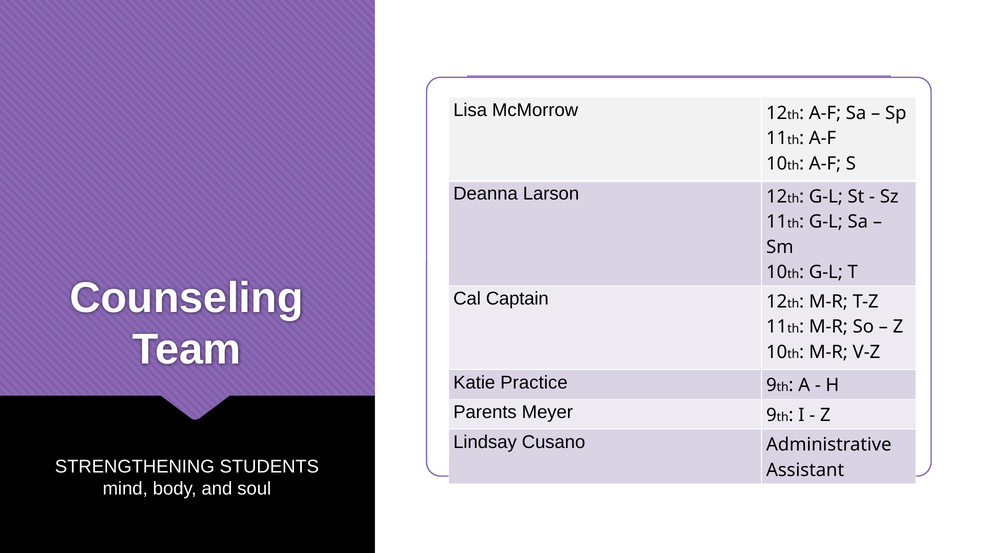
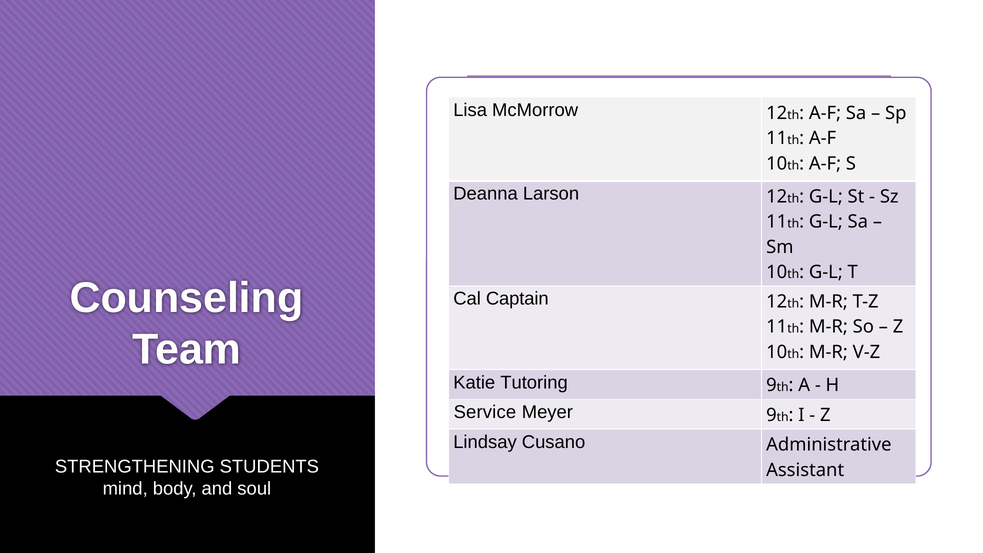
Practice: Practice -> Tutoring
Parents: Parents -> Service
